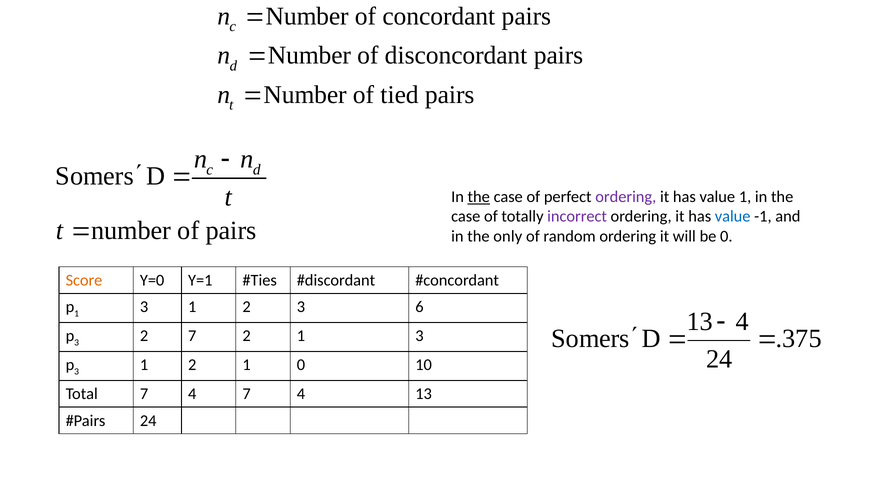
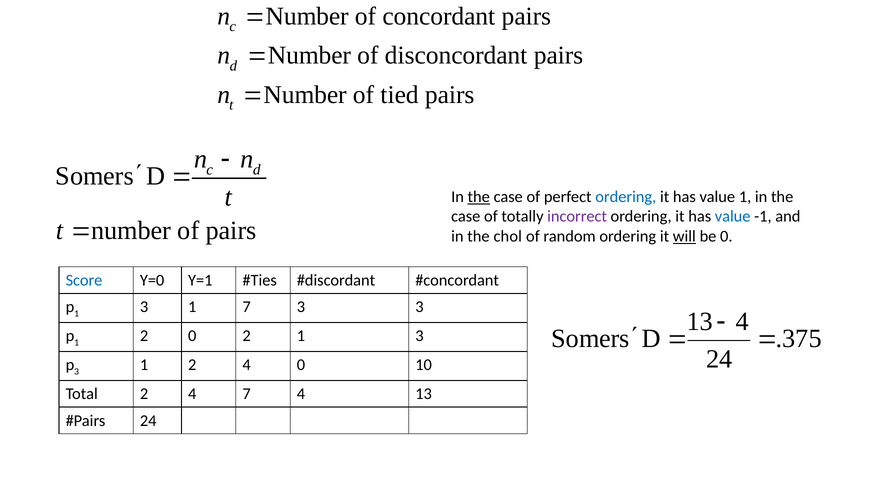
ordering at (626, 197) colour: purple -> blue
only: only -> chol
will underline: none -> present
Score colour: orange -> blue
1 3 1 2: 2 -> 7
3 6: 6 -> 3
3 at (77, 342): 3 -> 1
2 7: 7 -> 0
1 2 1: 1 -> 4
Total 7: 7 -> 2
